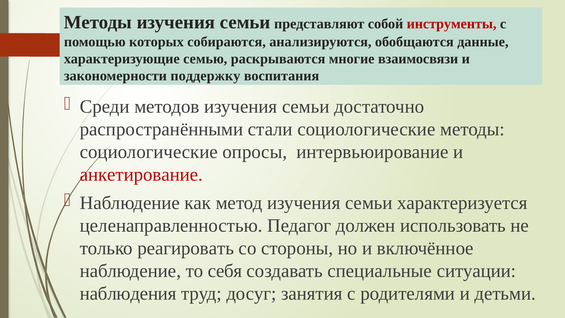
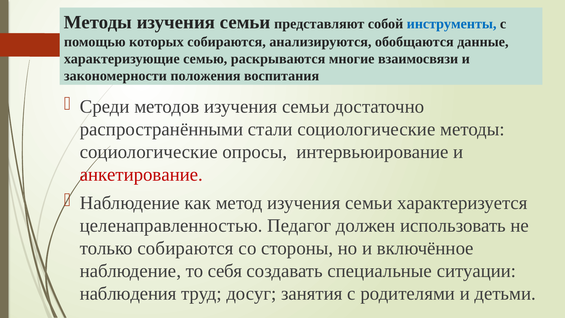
инструменты colour: red -> blue
поддержку: поддержку -> положения
только реагировать: реагировать -> собираются
